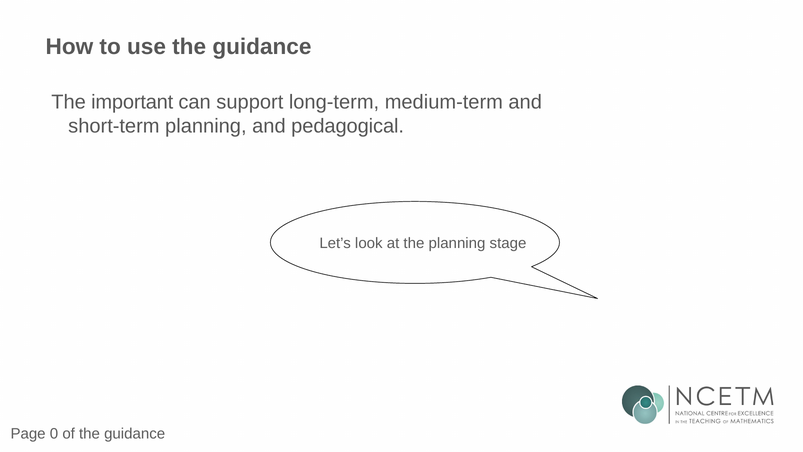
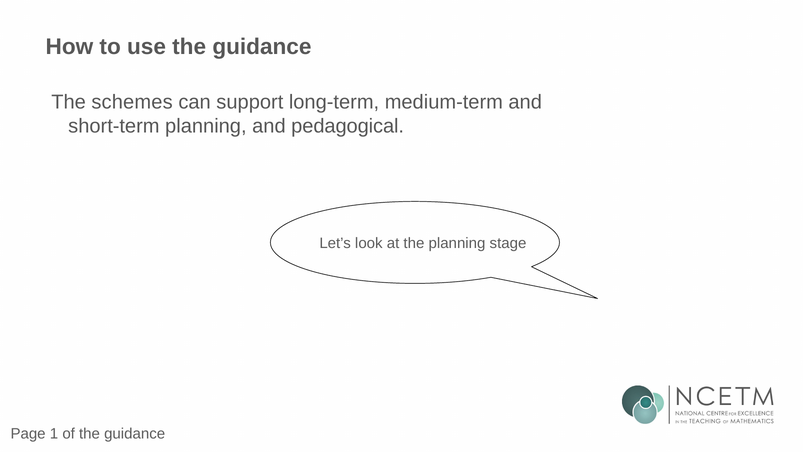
important: important -> schemes
0: 0 -> 1
